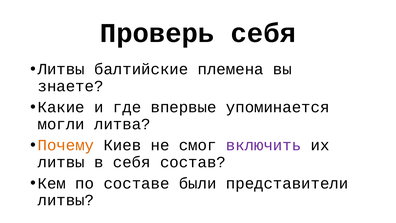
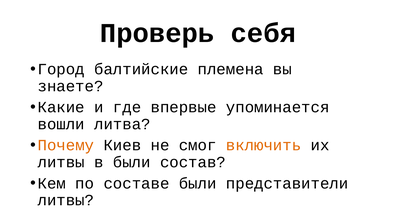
Литвы at (61, 69): Литвы -> Город
могли: могли -> вошли
включить colour: purple -> orange
в себя: себя -> были
